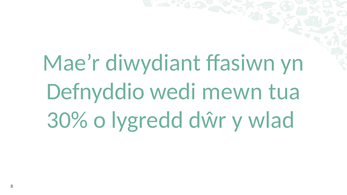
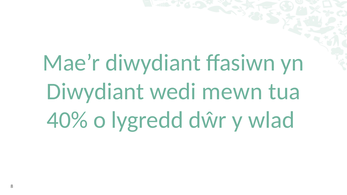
Defnyddio at (95, 92): Defnyddio -> Diwydiant
30%: 30% -> 40%
